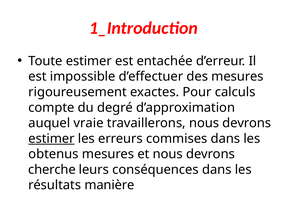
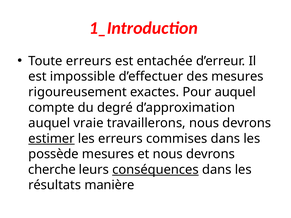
Toute estimer: estimer -> erreurs
Pour calculs: calculs -> auquel
obtenus: obtenus -> possède
conséquences underline: none -> present
